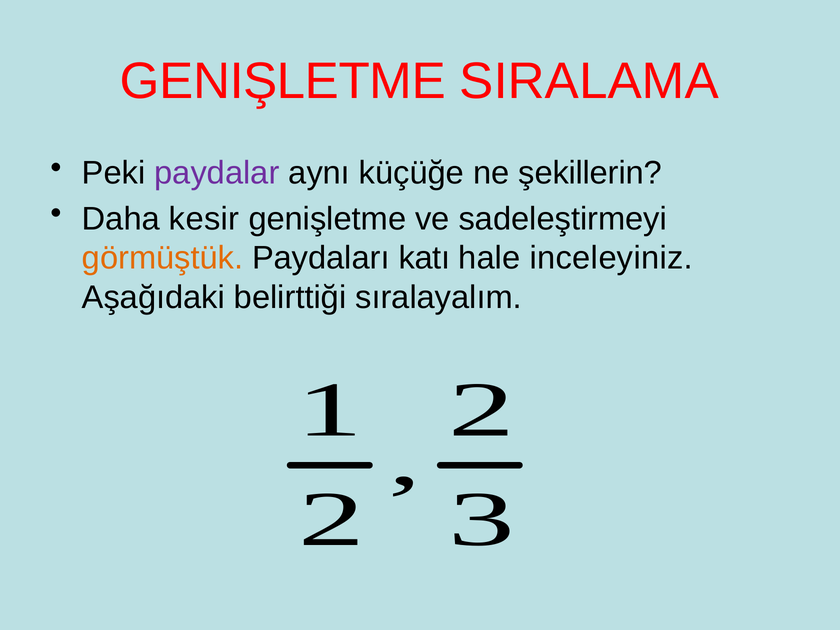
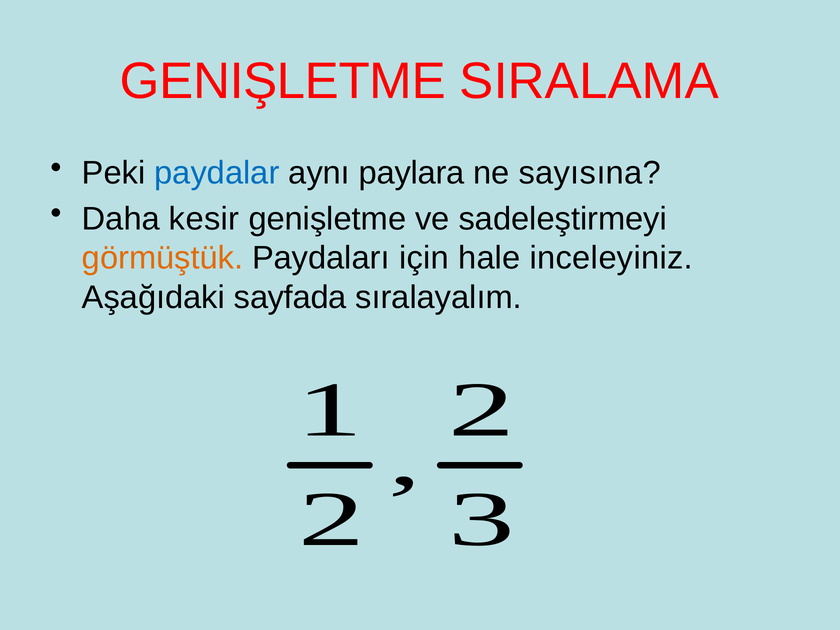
paydalar colour: purple -> blue
küçüğe: küçüğe -> paylara
şekillerin: şekillerin -> sayısına
katı: katı -> için
belirttiği: belirttiği -> sayfada
